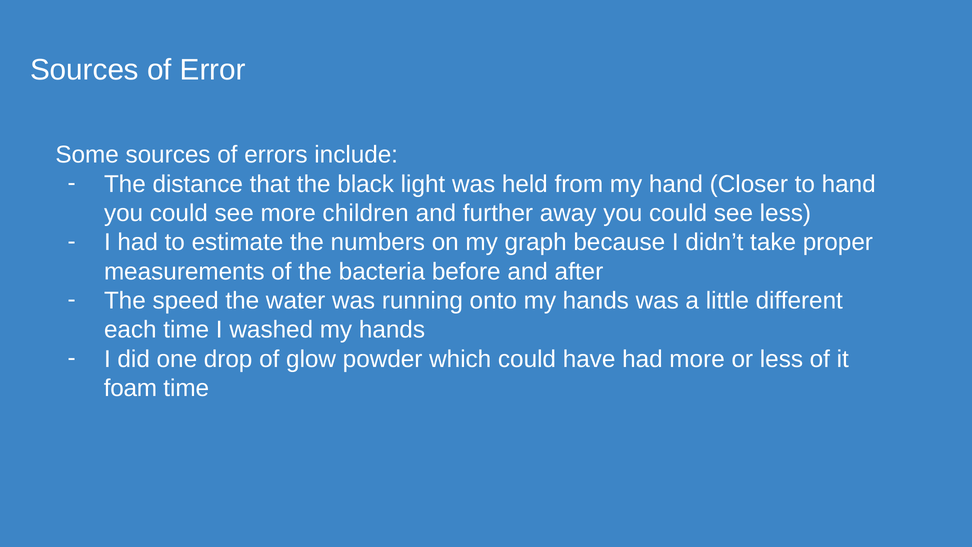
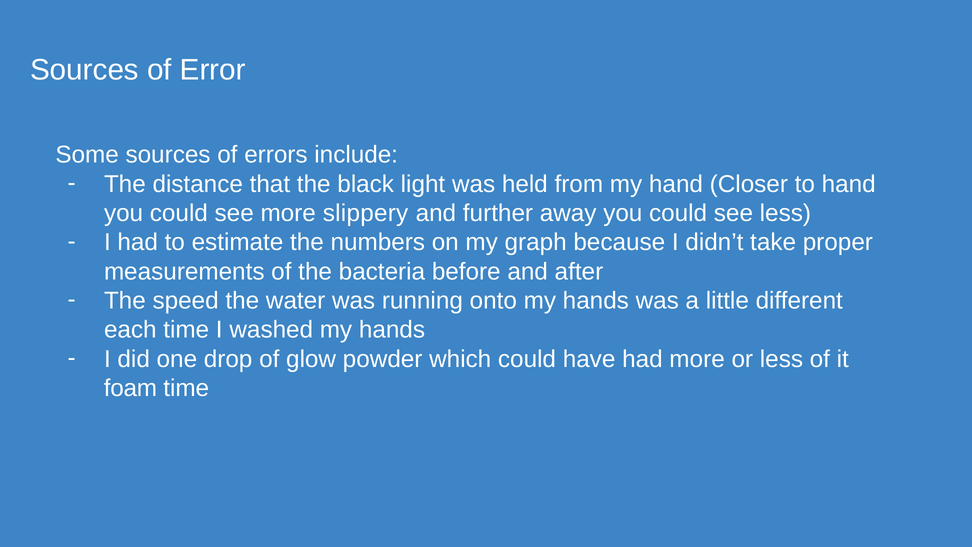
children: children -> slippery
